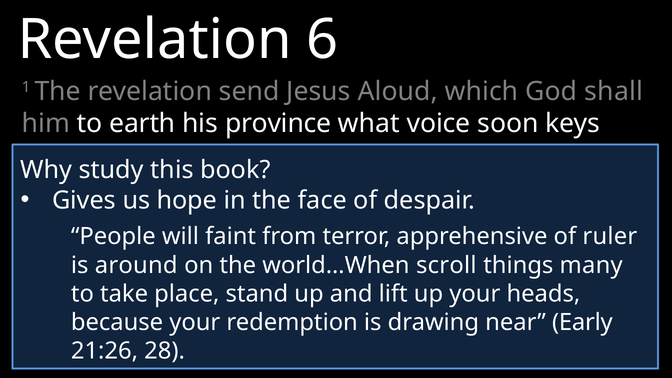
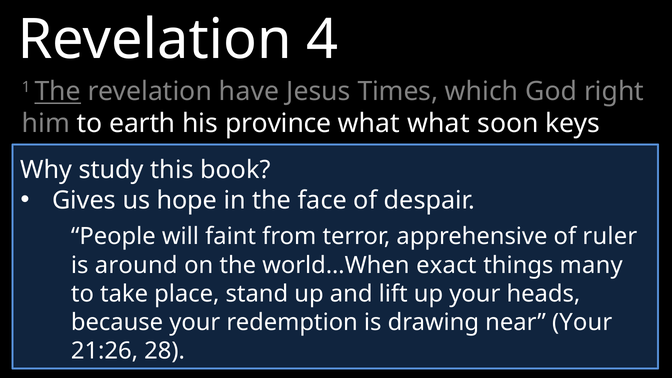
6: 6 -> 4
The at (58, 92) underline: none -> present
send: send -> have
Jesus Aloud: Aloud -> Times
shall: shall -> right
what voice: voice -> what
scroll: scroll -> exact
Early at (582, 322): Early -> Your
